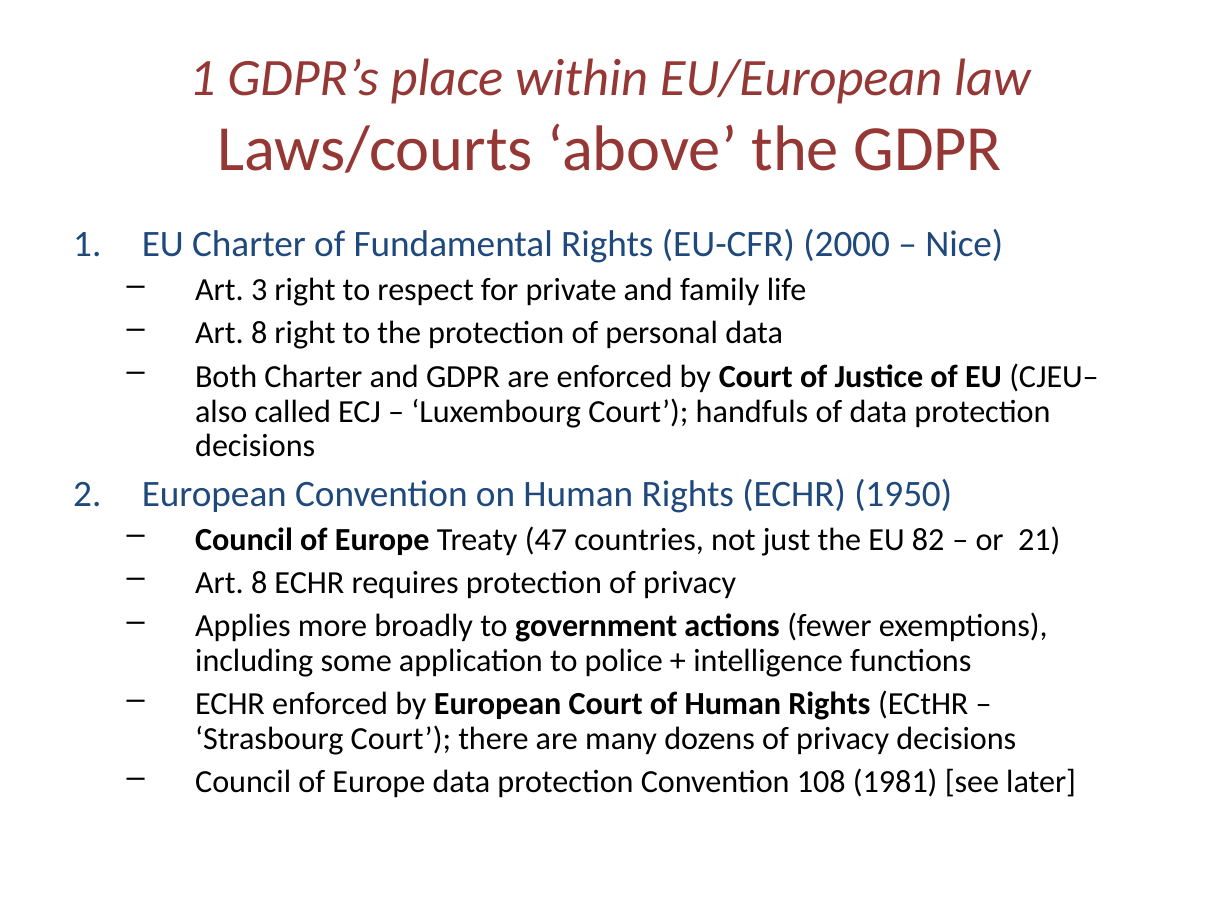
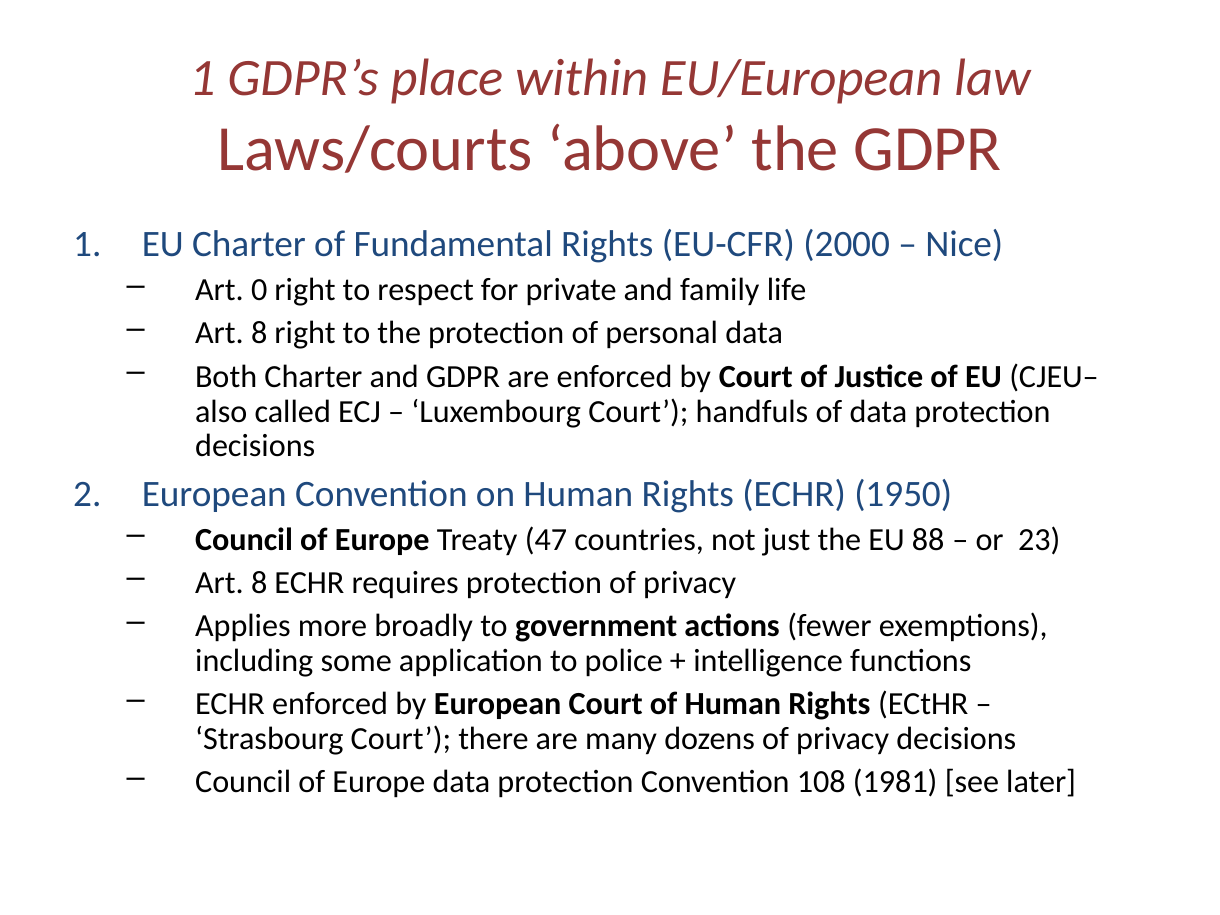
3: 3 -> 0
82: 82 -> 88
21: 21 -> 23
